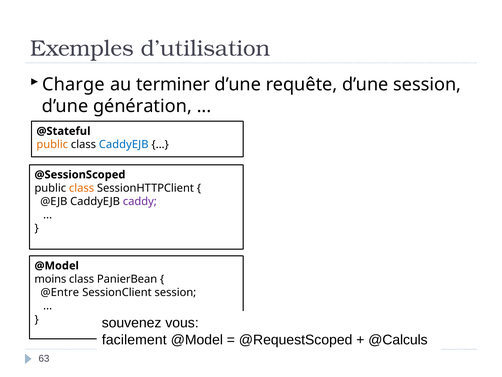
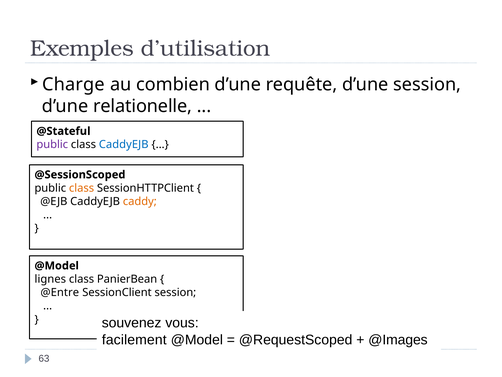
terminer: terminer -> combien
génération: génération -> relationelle
public at (52, 144) colour: orange -> purple
caddy colour: purple -> orange
moins: moins -> lignes
@Calculs: @Calculs -> @Images
